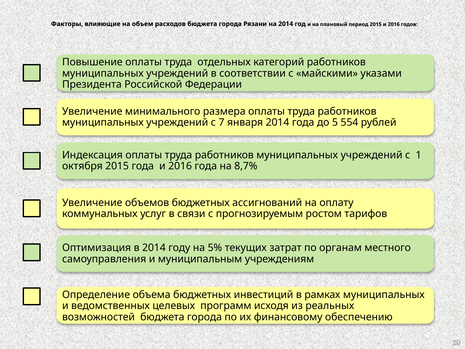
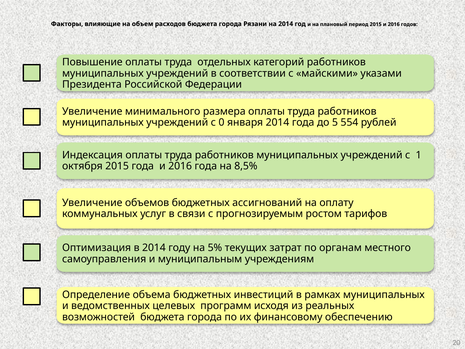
7: 7 -> 0
8,7%: 8,7% -> 8,5%
